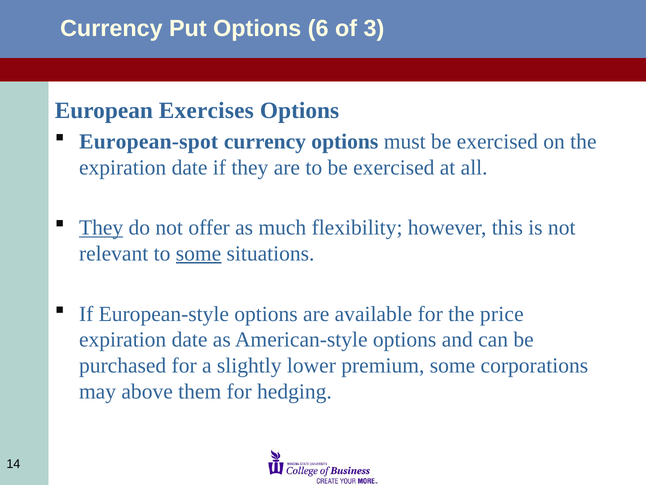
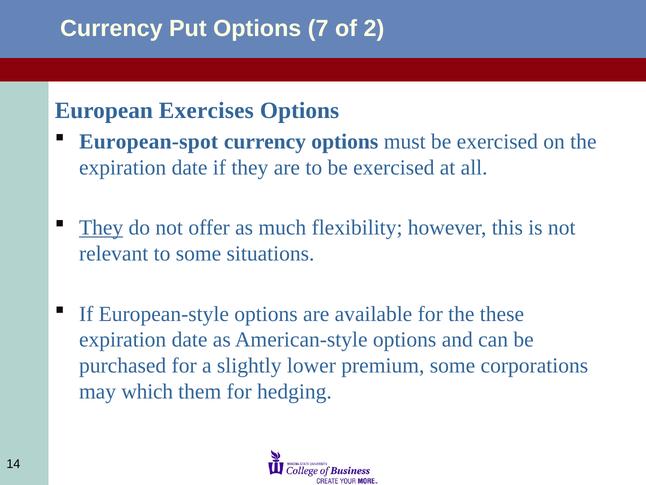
6: 6 -> 7
3: 3 -> 2
some at (199, 253) underline: present -> none
price: price -> these
above: above -> which
